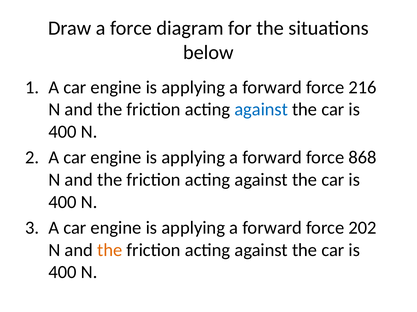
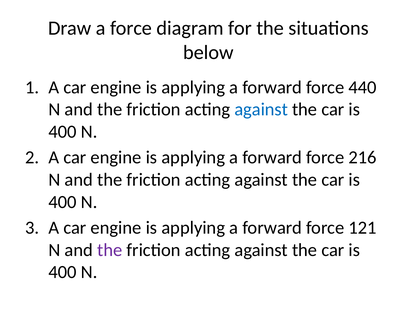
216: 216 -> 440
868: 868 -> 216
202: 202 -> 121
the at (110, 251) colour: orange -> purple
